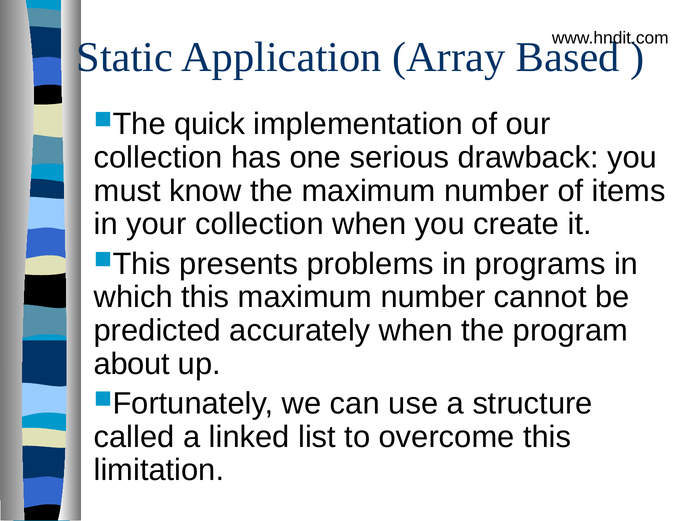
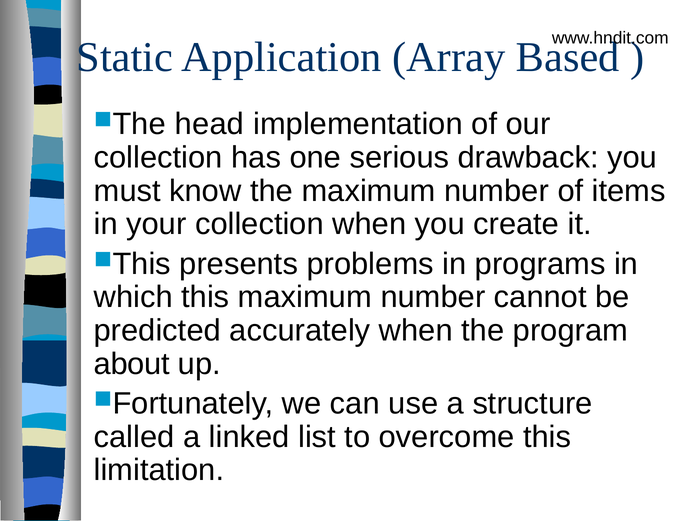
quick: quick -> head
